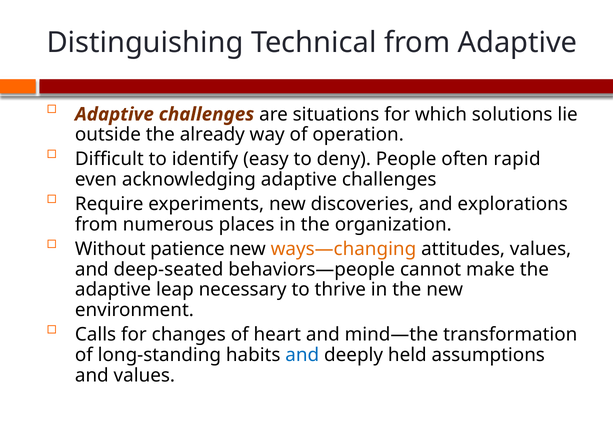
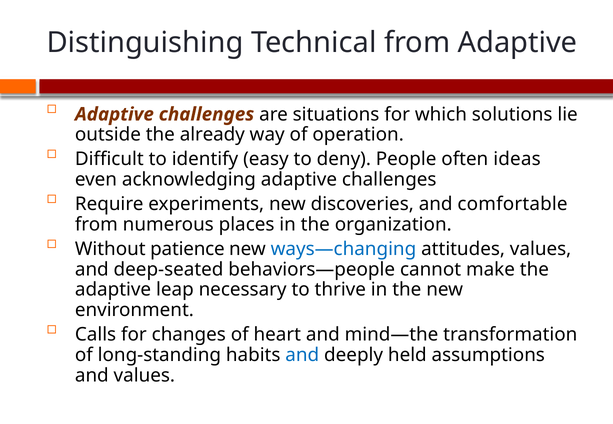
rapid: rapid -> ideas
explorations: explorations -> comfortable
ways—changing colour: orange -> blue
